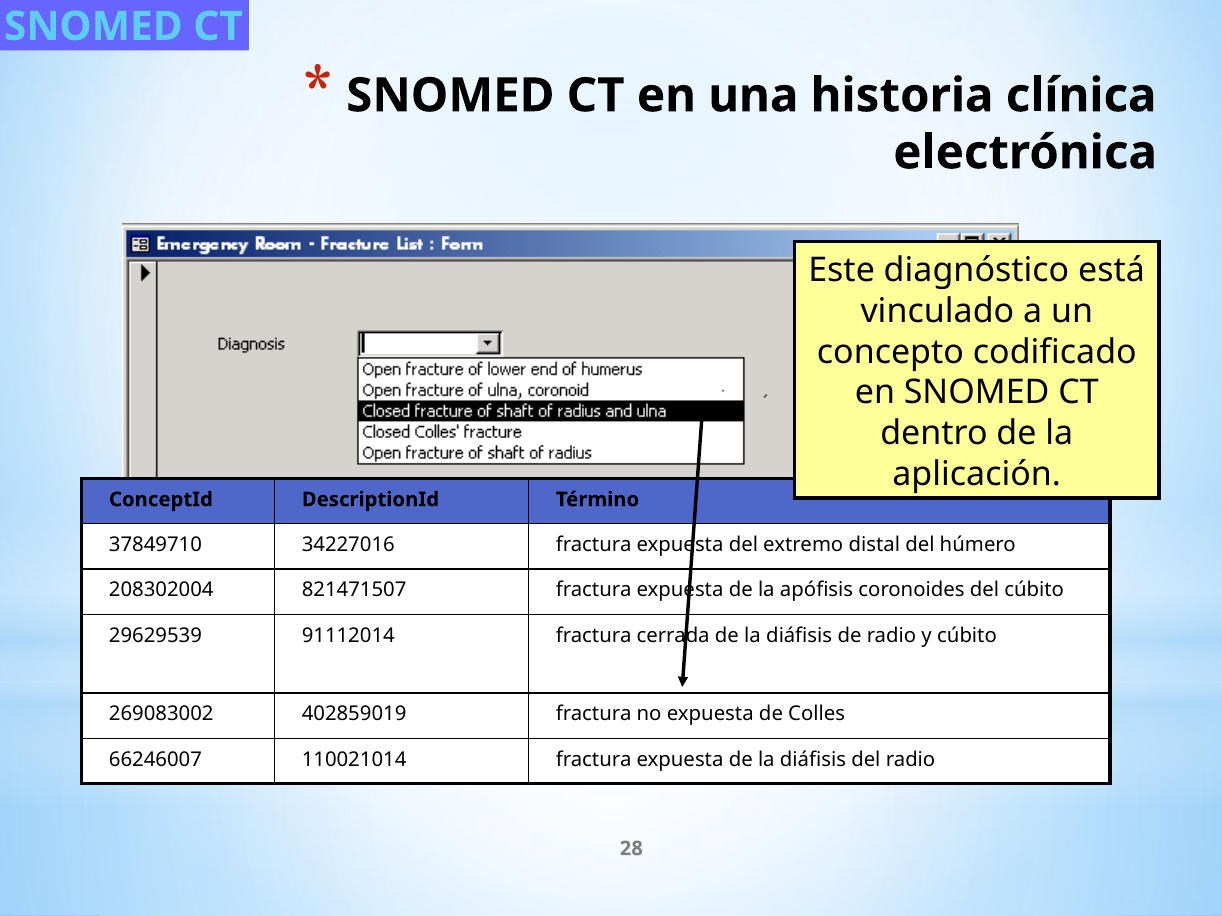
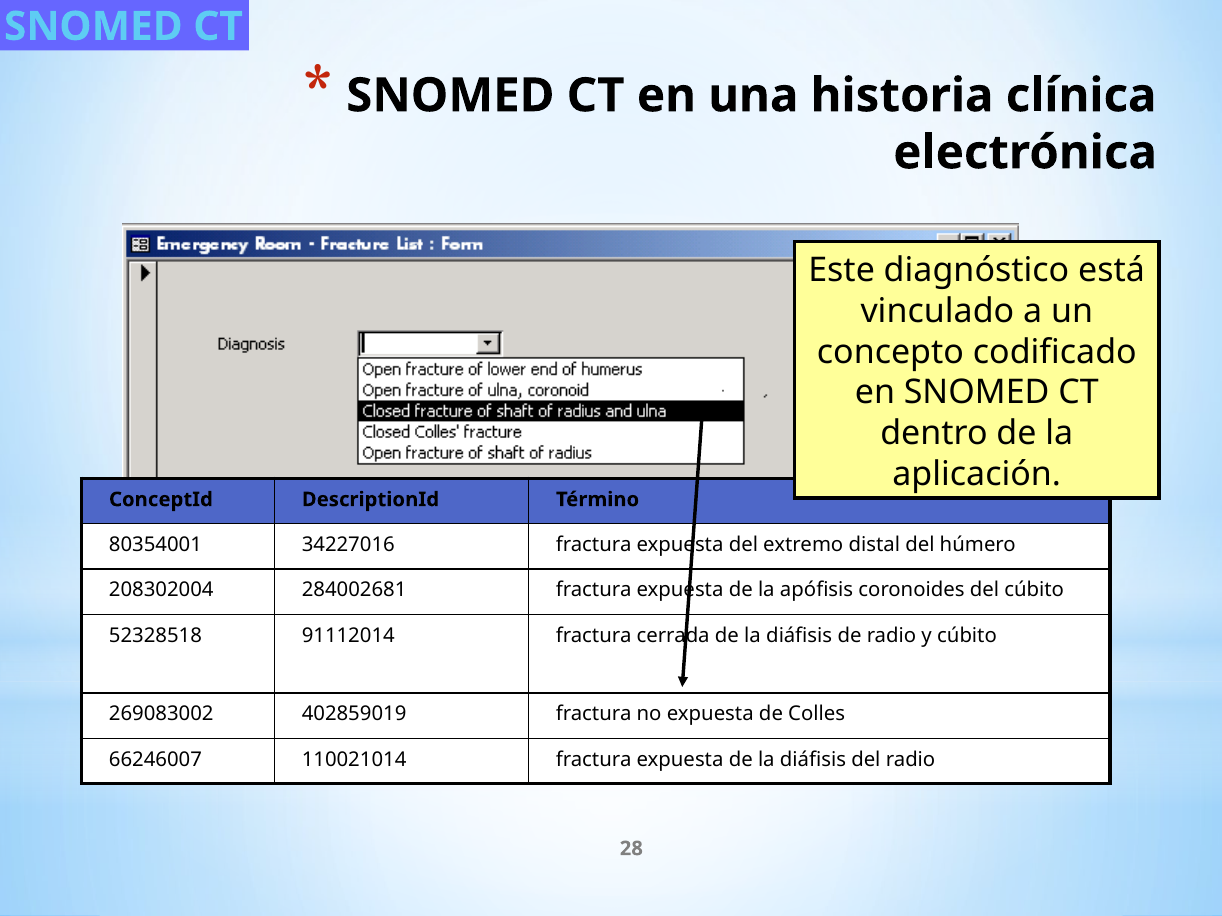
37849710: 37849710 -> 80354001
821471507: 821471507 -> 284002681
29629539: 29629539 -> 52328518
